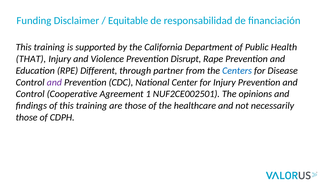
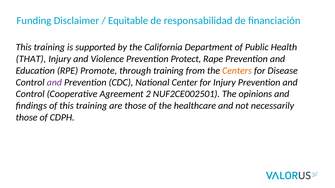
Disrupt: Disrupt -> Protect
Different: Different -> Promote
through partner: partner -> training
Centers colour: blue -> orange
1: 1 -> 2
